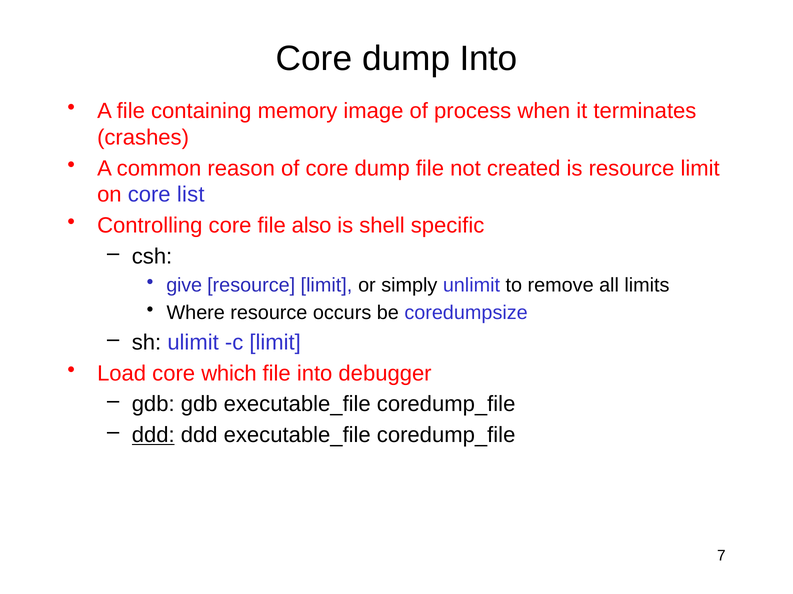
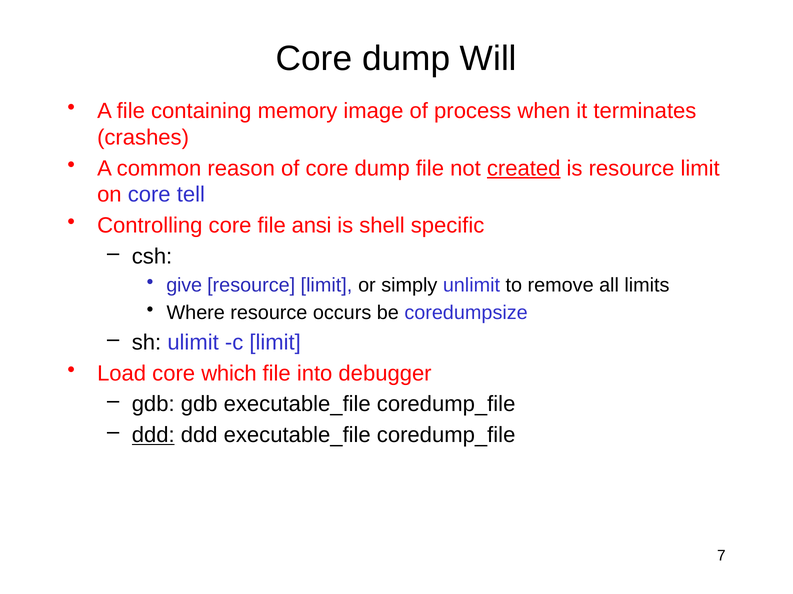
dump Into: Into -> Will
created underline: none -> present
list: list -> tell
also: also -> ansi
